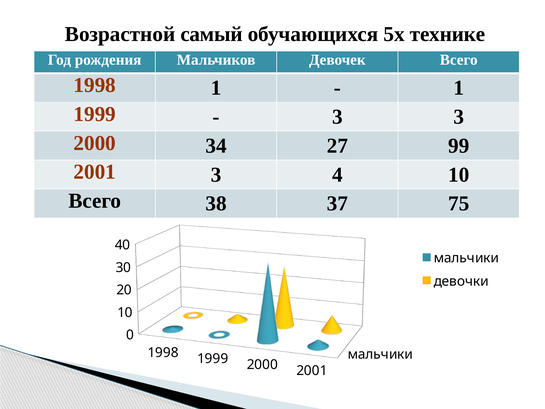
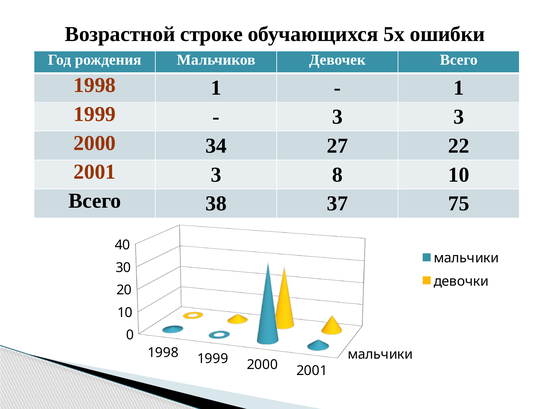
самый: самый -> строке
технике: технике -> ошибки
99: 99 -> 22
4: 4 -> 8
